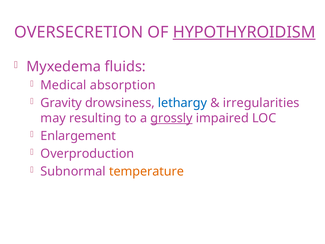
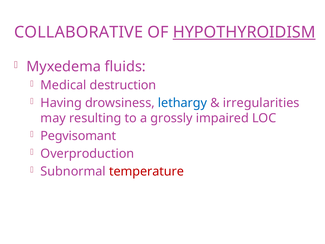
OVERSECRETION: OVERSECRETION -> COLLABORATIVE
absorption: absorption -> destruction
Gravity: Gravity -> Having
grossly underline: present -> none
Enlargement: Enlargement -> Pegvisomant
temperature colour: orange -> red
